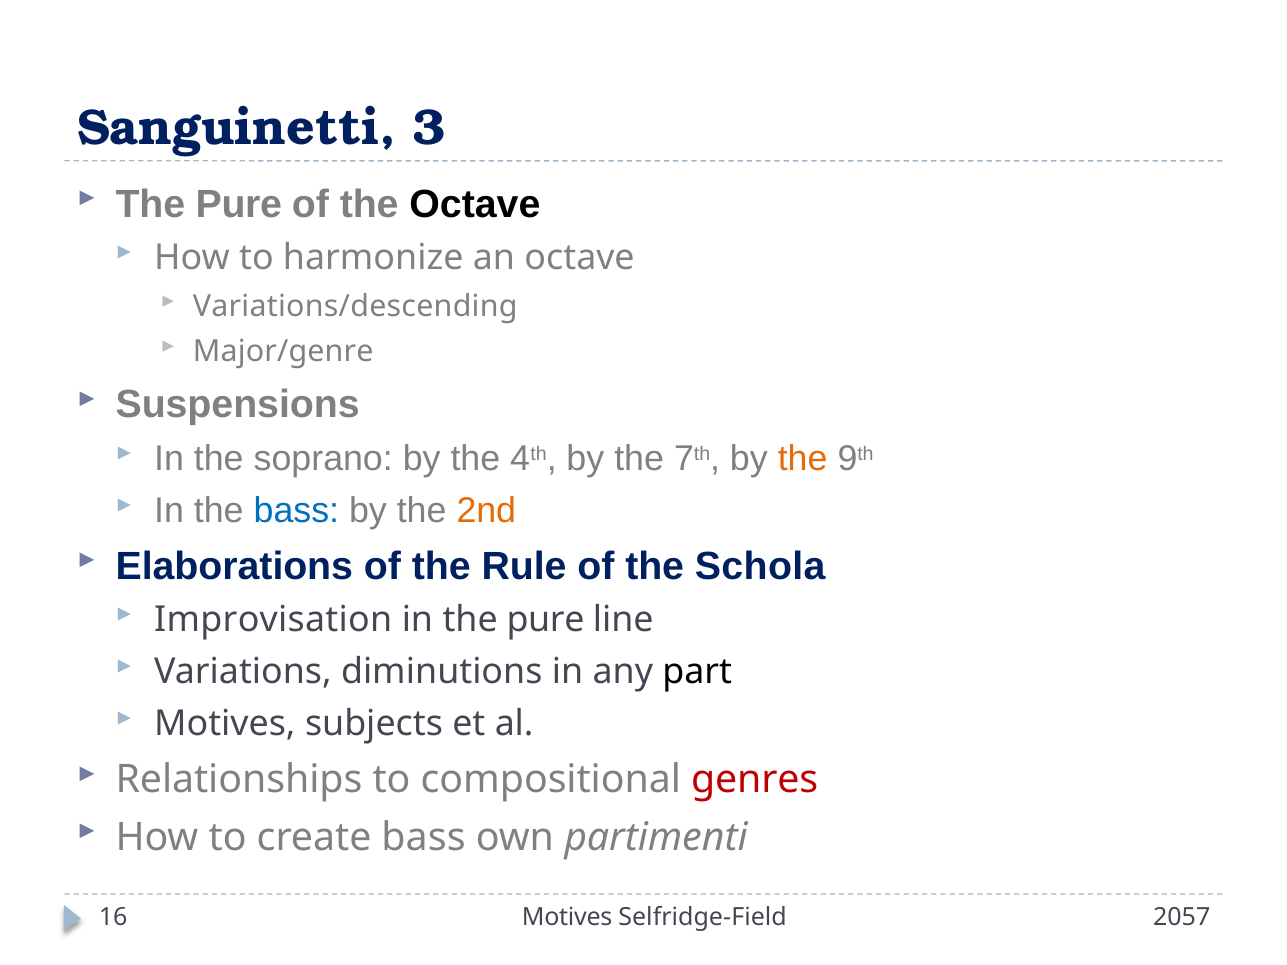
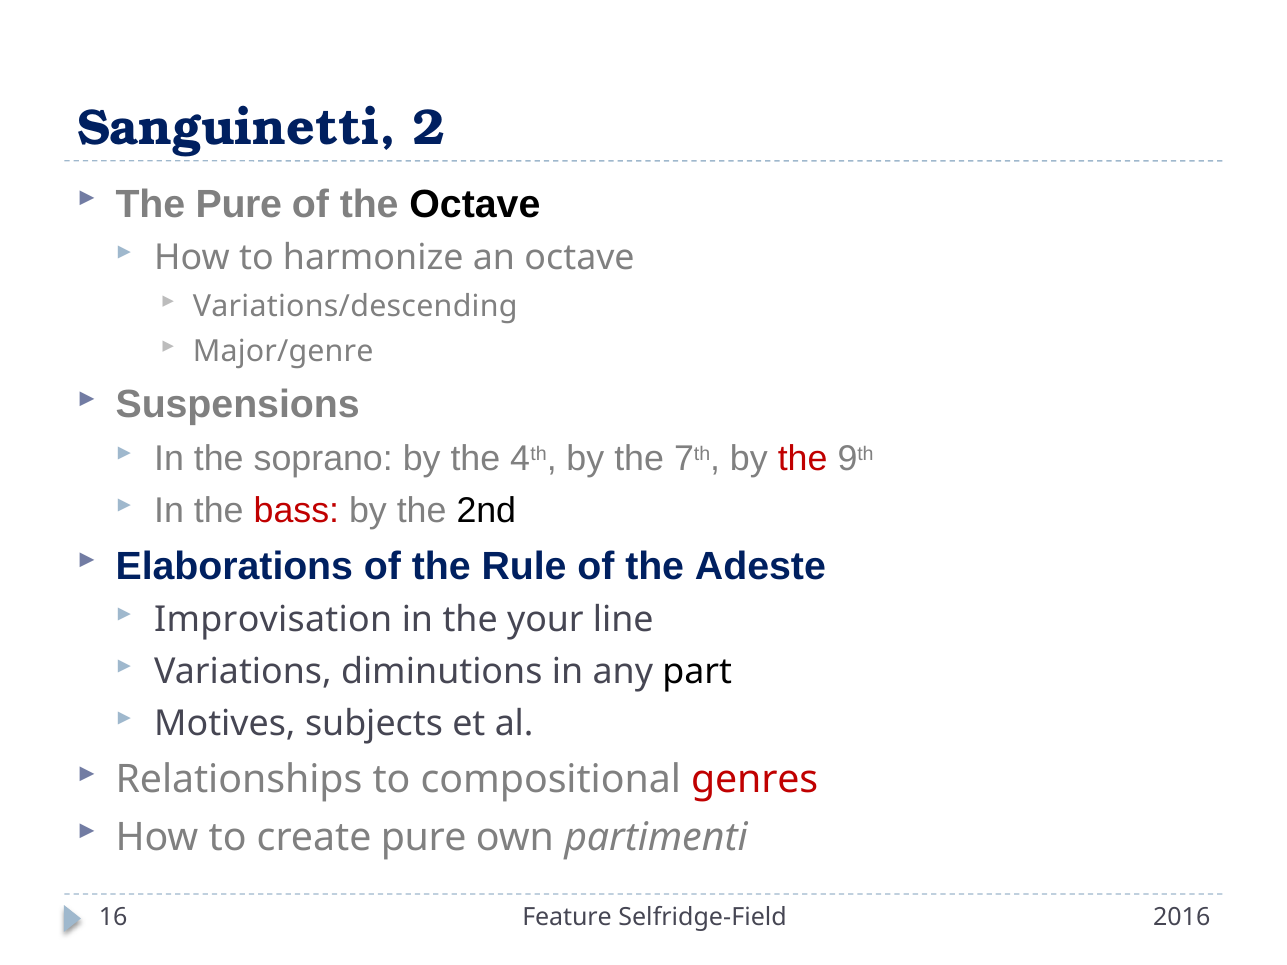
3: 3 -> 2
the at (803, 459) colour: orange -> red
bass at (296, 510) colour: blue -> red
2nd colour: orange -> black
Schola: Schola -> Adeste
in the pure: pure -> your
create bass: bass -> pure
Motives at (567, 918): Motives -> Feature
2057: 2057 -> 2016
